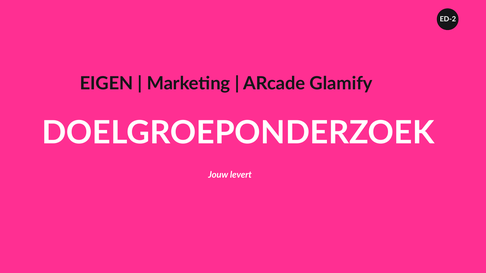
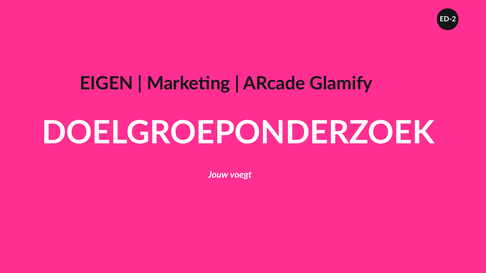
levert: levert -> voegt
